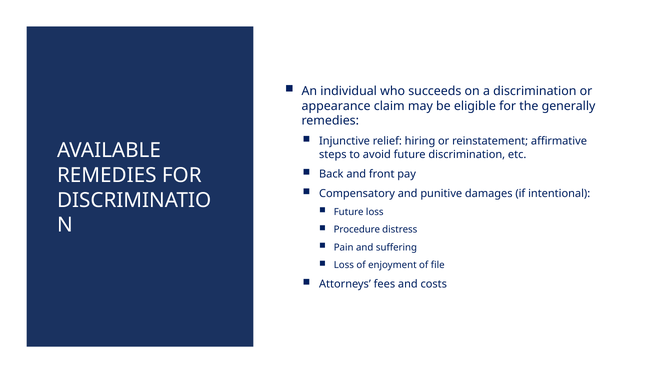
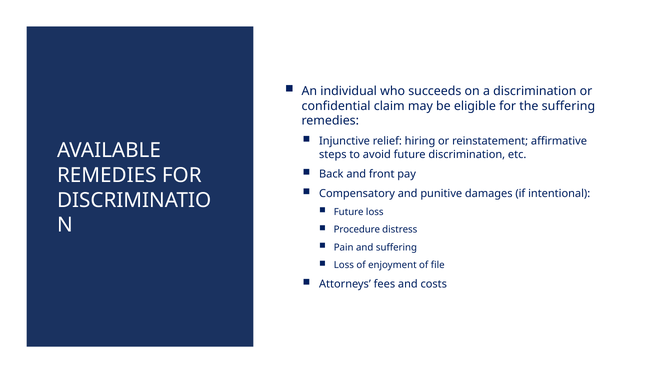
appearance: appearance -> confidential
the generally: generally -> suffering
